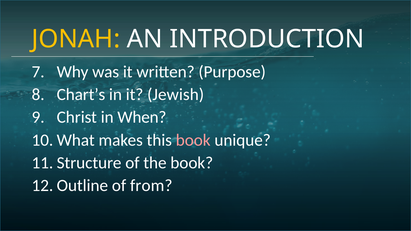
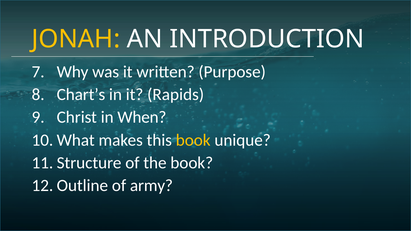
Jewish: Jewish -> Rapids
book at (193, 140) colour: pink -> yellow
from: from -> army
